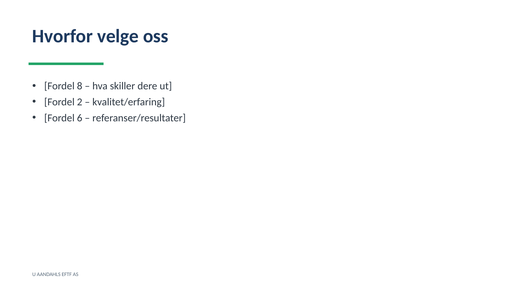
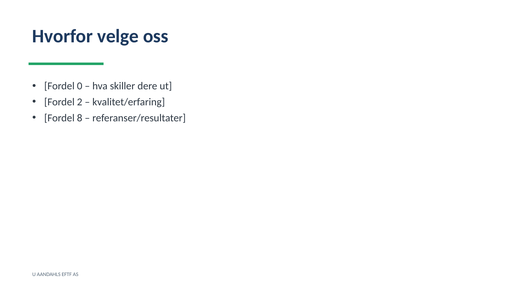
8: 8 -> 0
6: 6 -> 8
